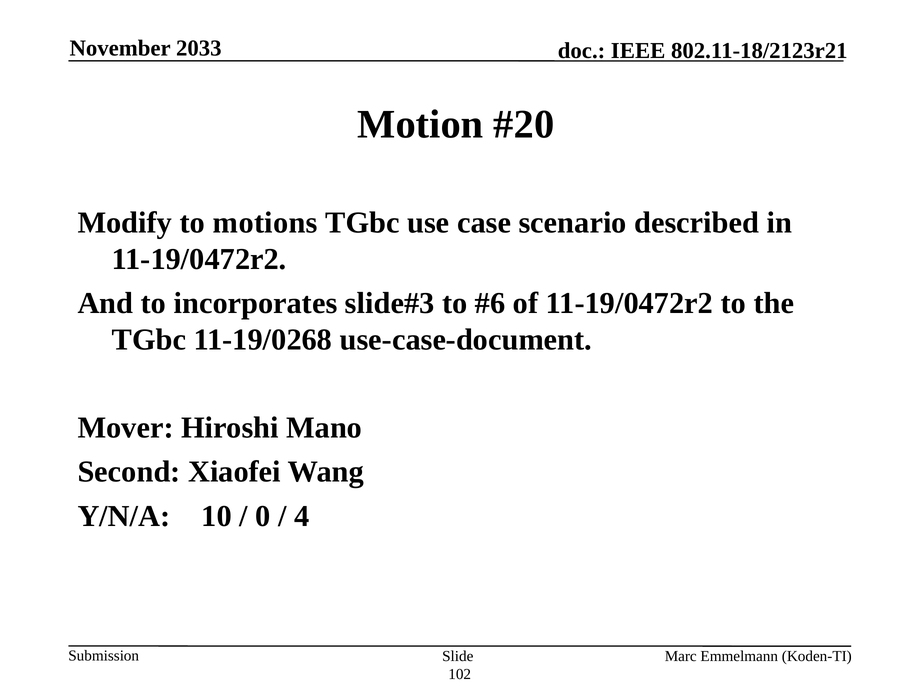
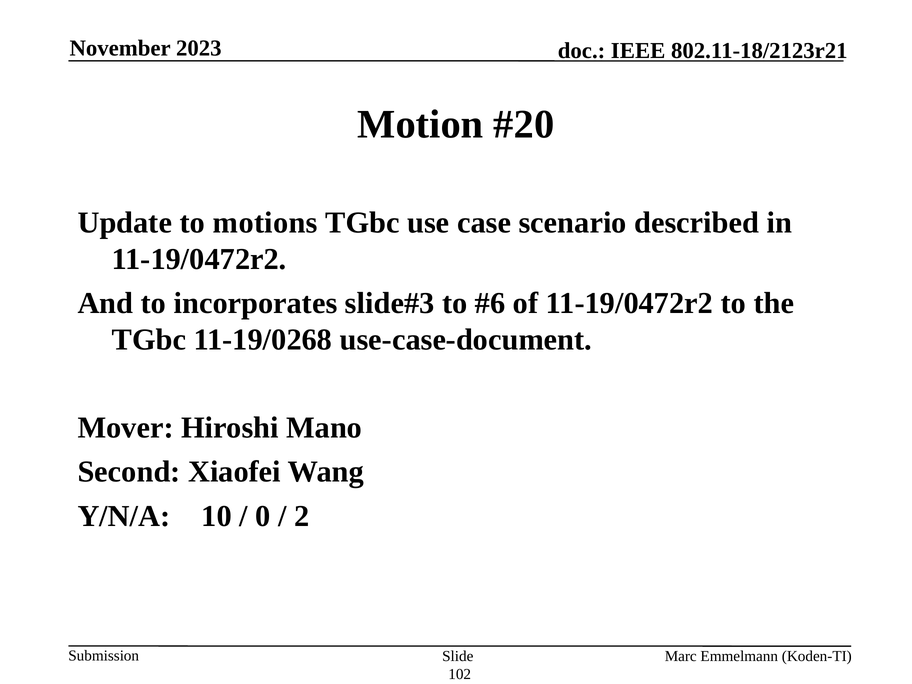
2033: 2033 -> 2023
Modify: Modify -> Update
4: 4 -> 2
